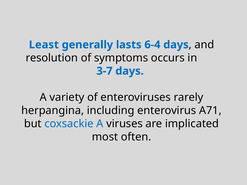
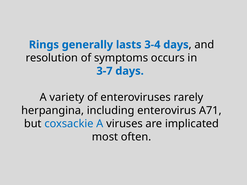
Least: Least -> Rings
6-4: 6-4 -> 3-4
